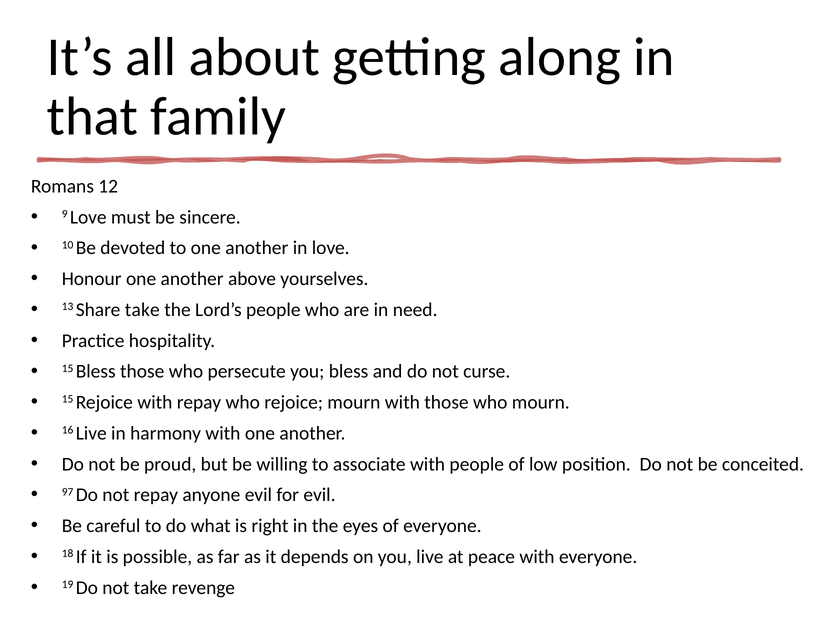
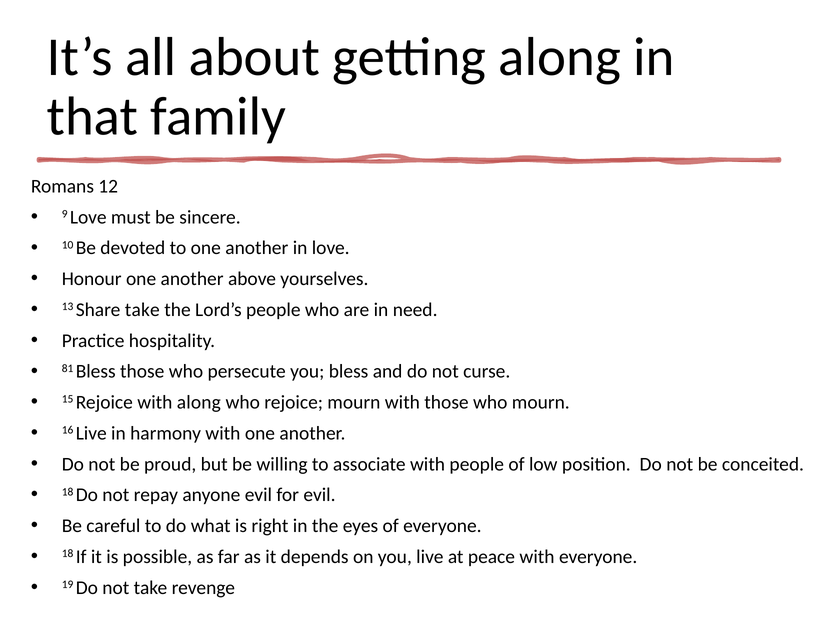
15 at (68, 368): 15 -> 81
with repay: repay -> along
97 at (68, 492): 97 -> 18
